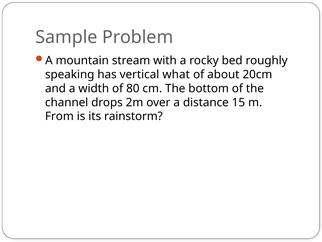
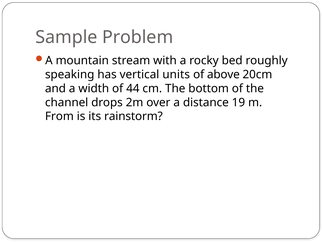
what: what -> units
about: about -> above
80: 80 -> 44
15: 15 -> 19
